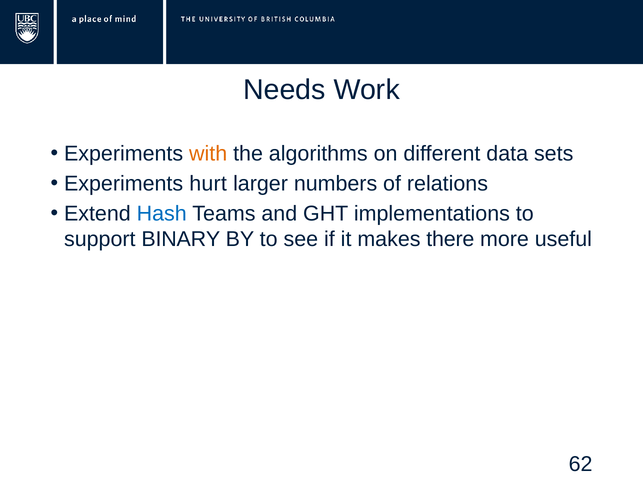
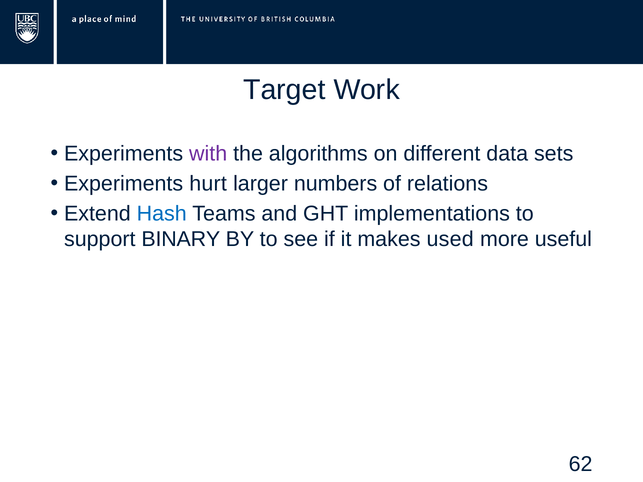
Needs: Needs -> Target
with colour: orange -> purple
there: there -> used
